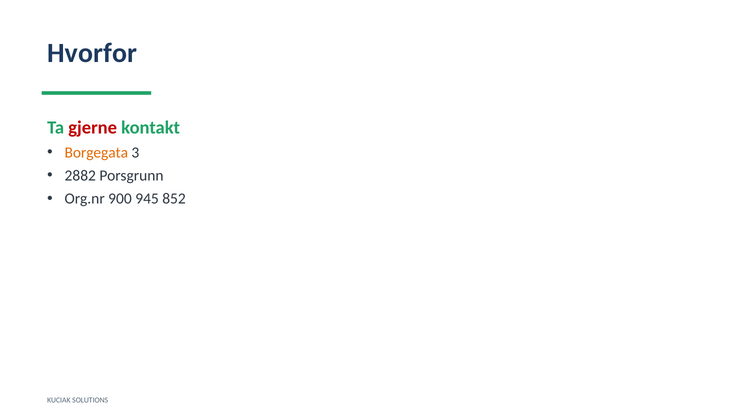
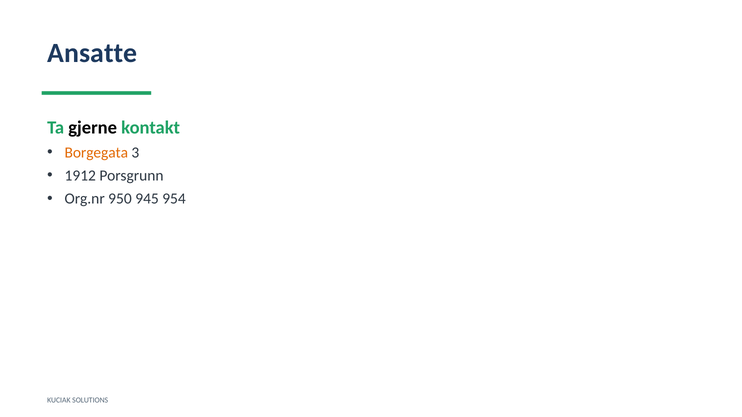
Hvorfor: Hvorfor -> Ansatte
gjerne colour: red -> black
2882: 2882 -> 1912
900: 900 -> 950
852: 852 -> 954
